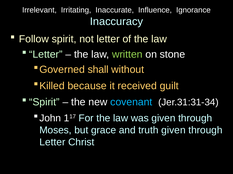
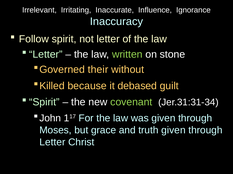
shall: shall -> their
received: received -> debased
covenant colour: light blue -> light green
